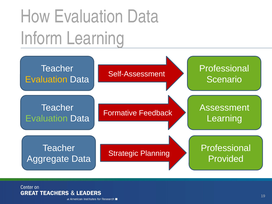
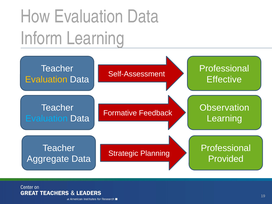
Scenario: Scenario -> Effective
Assessment: Assessment -> Observation
Evaluation at (47, 119) colour: light green -> light blue
